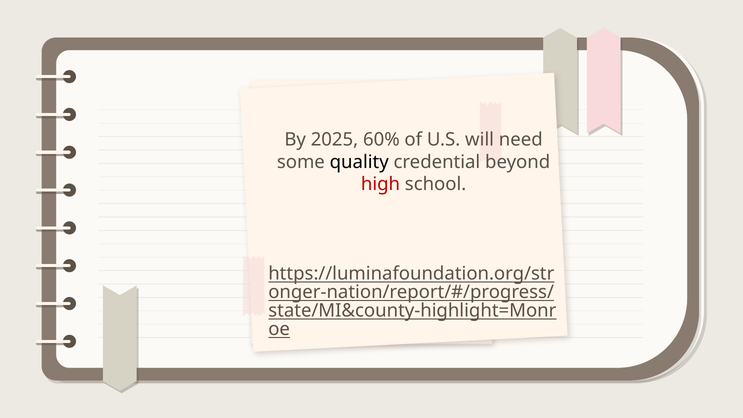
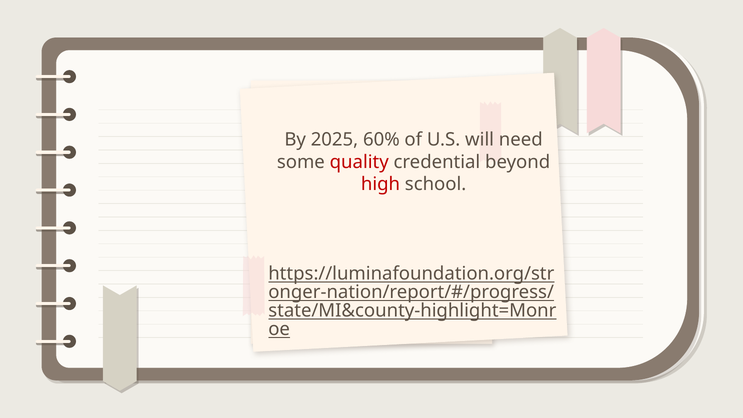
quality colour: black -> red
